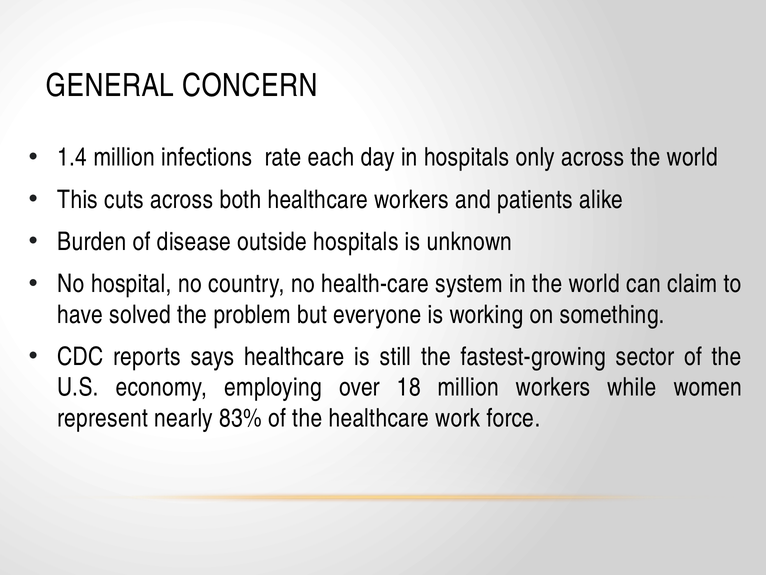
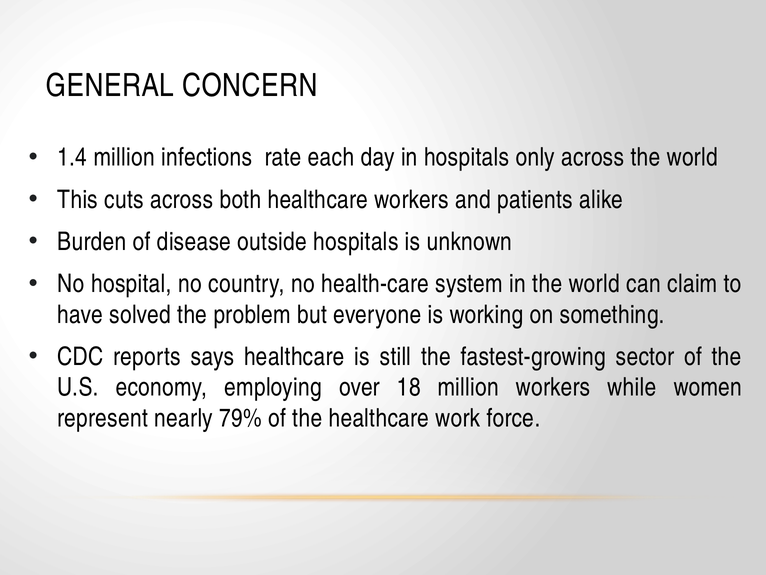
83%: 83% -> 79%
